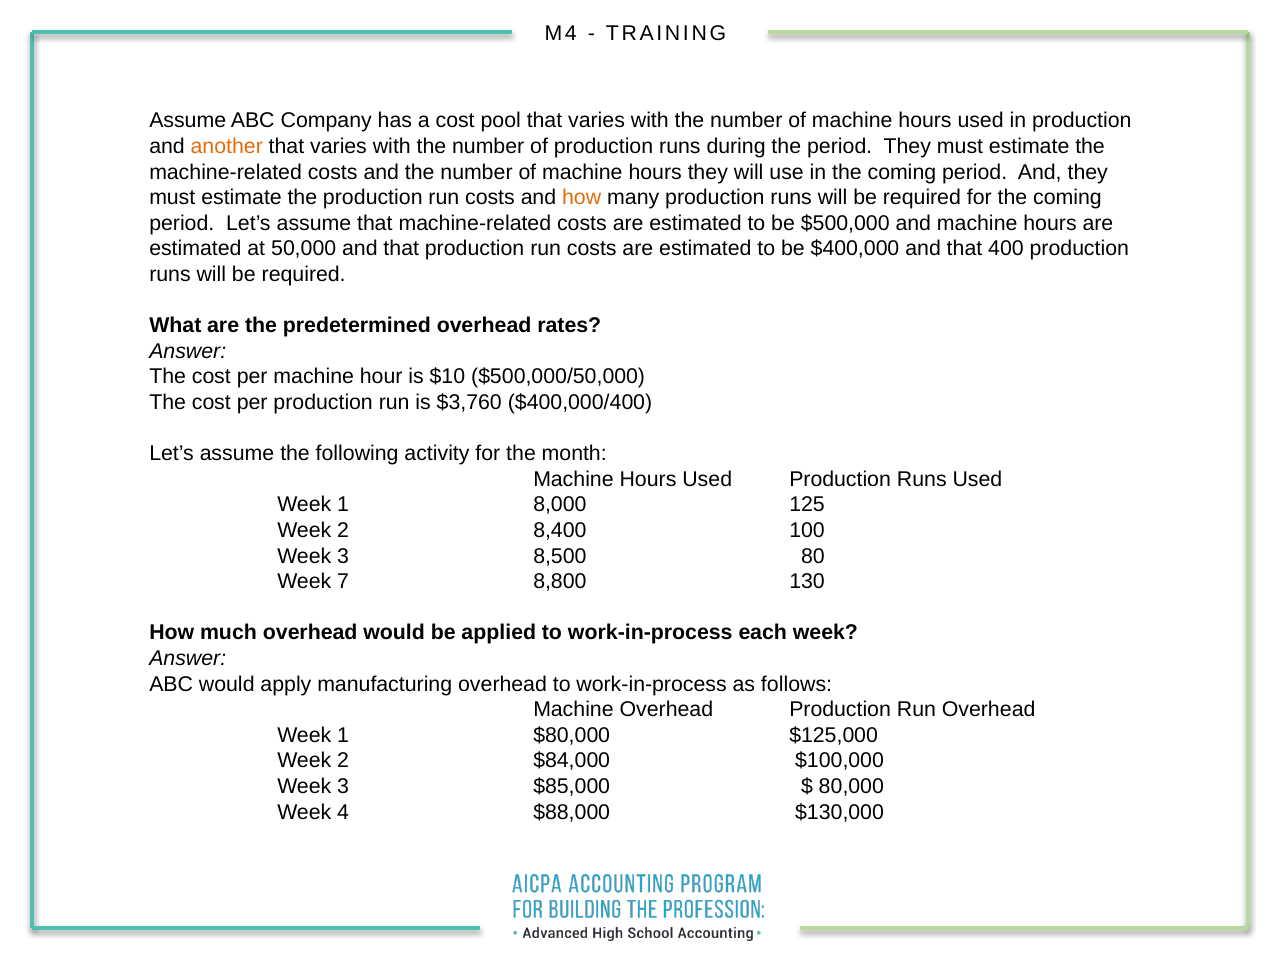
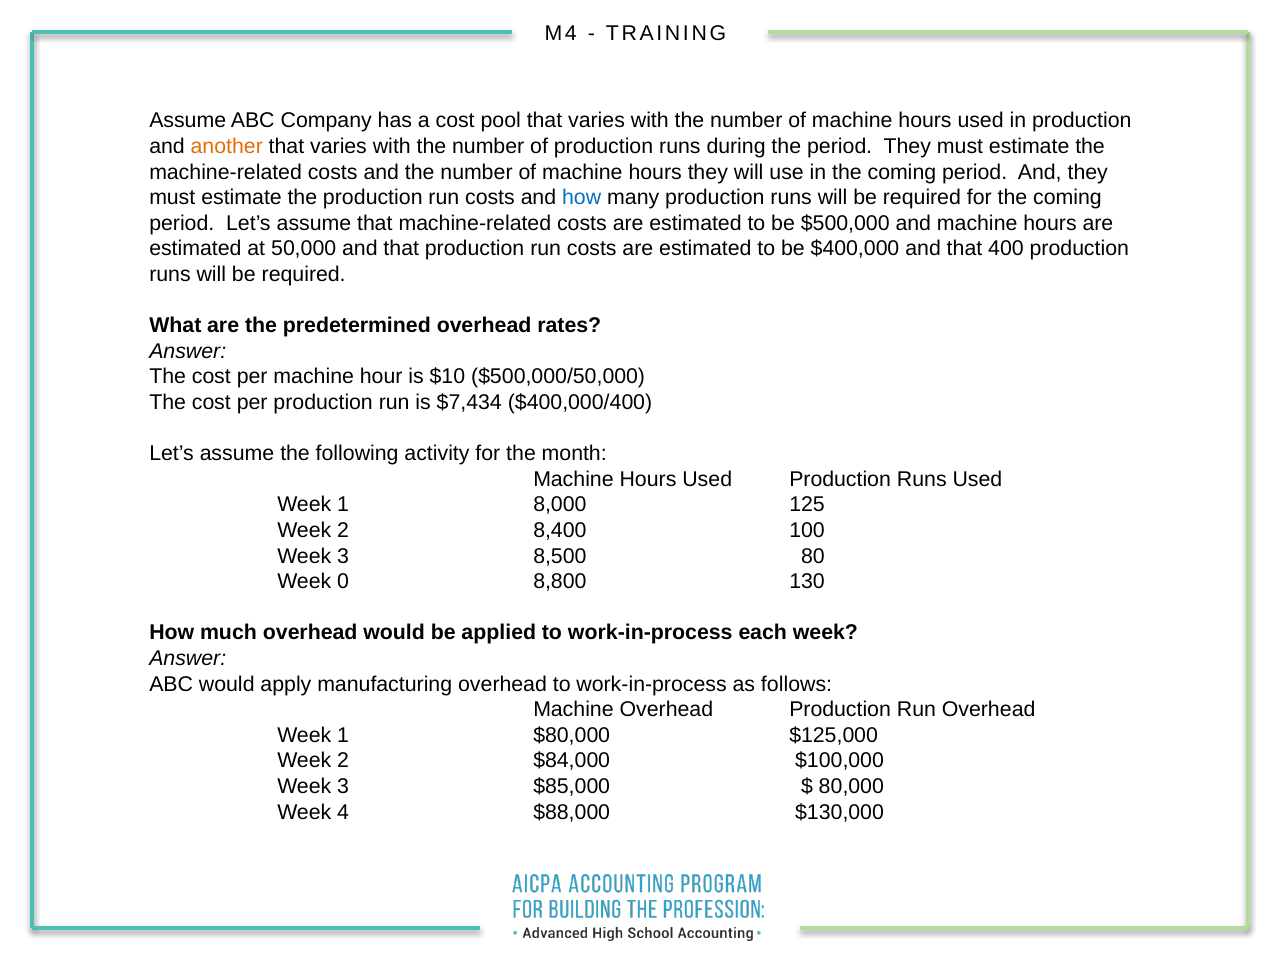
how at (582, 198) colour: orange -> blue
$3,760: $3,760 -> $7,434
7: 7 -> 0
